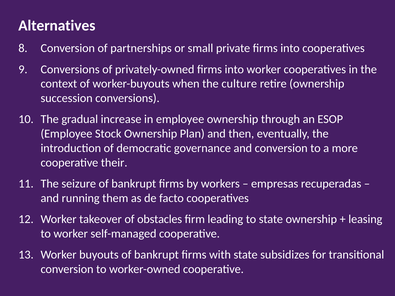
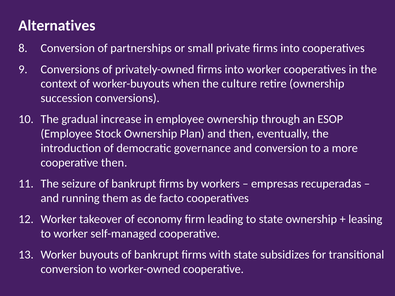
cooperative their: their -> then
obstacles: obstacles -> economy
